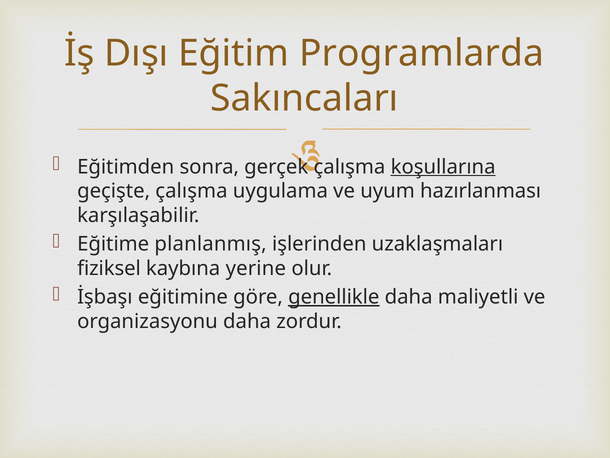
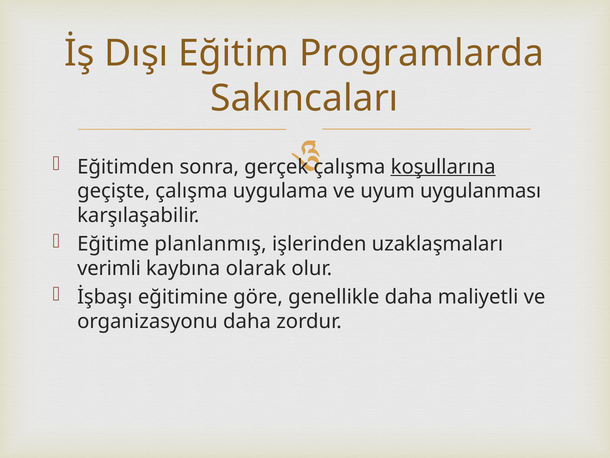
hazırlanması: hazırlanması -> uygulanması
fiziksel: fiziksel -> verimli
yerine: yerine -> olarak
genellikle underline: present -> none
